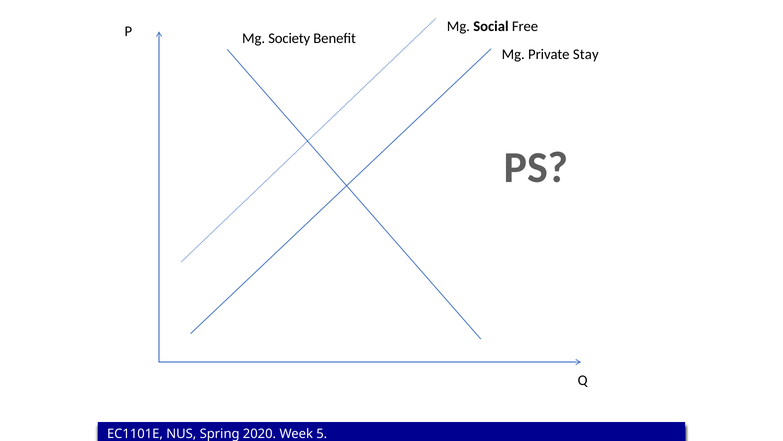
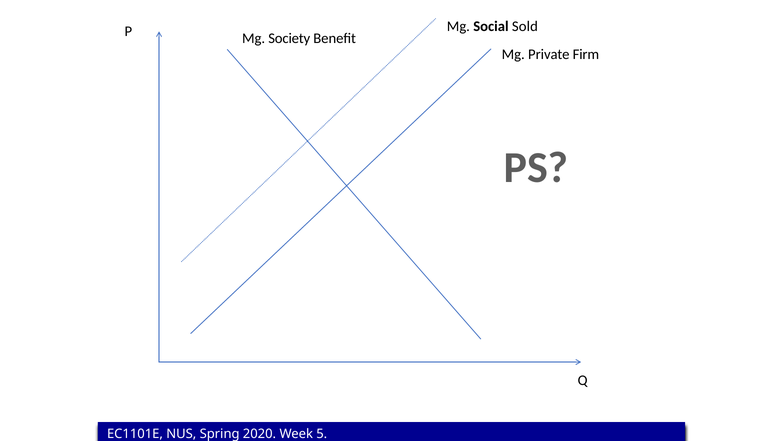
Free: Free -> Sold
Stay: Stay -> Firm
